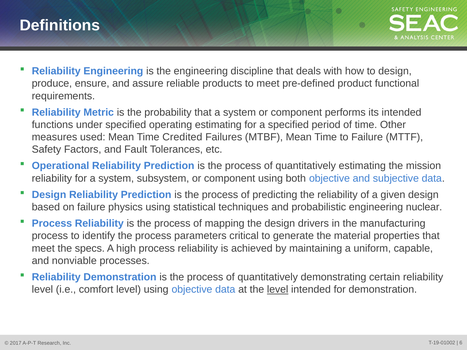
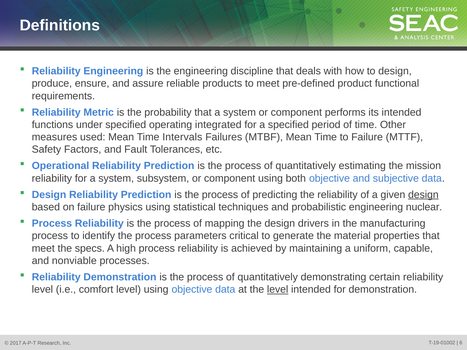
operating estimating: estimating -> integrated
Credited: Credited -> Intervals
design at (423, 195) underline: none -> present
